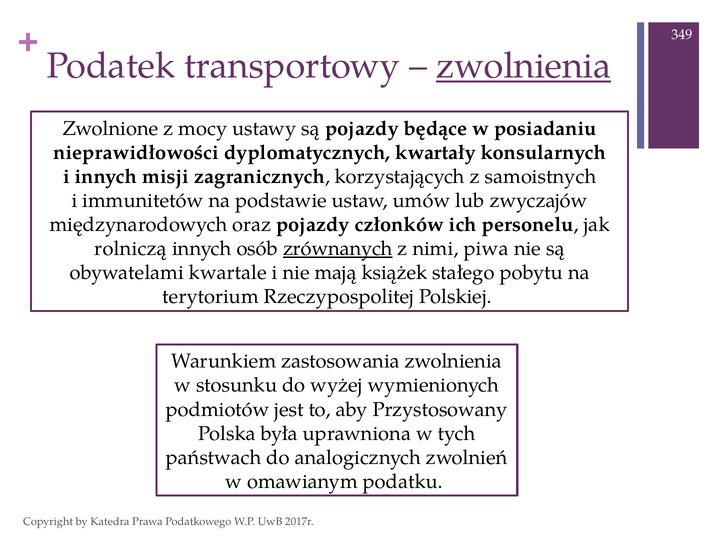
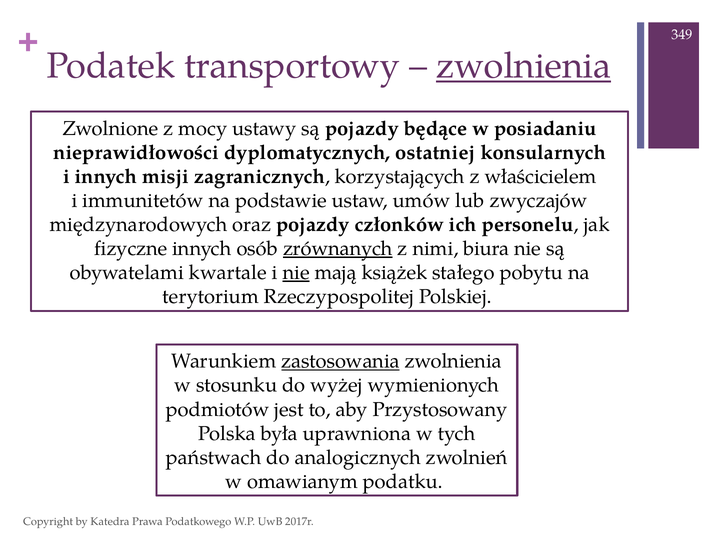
kwartały: kwartały -> ostatniej
samoistnych: samoistnych -> właścicielem
rolniczą: rolniczą -> fizyczne
piwa: piwa -> biura
nie at (296, 273) underline: none -> present
zastosowania underline: none -> present
